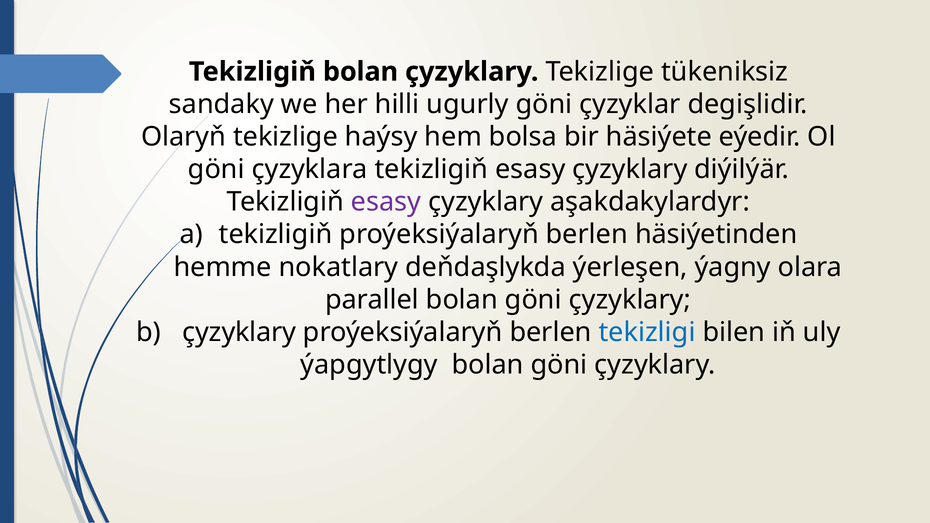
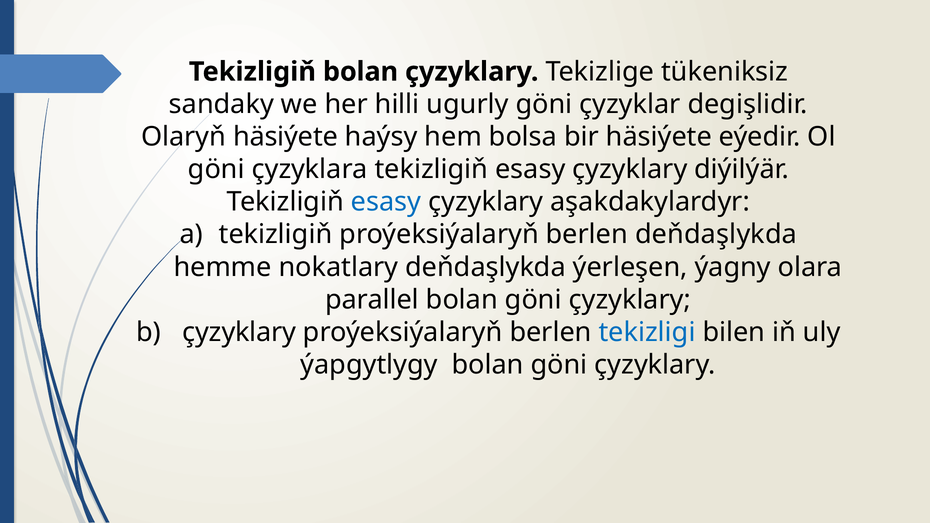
Olaryň tekizlige: tekizlige -> häsiýete
esasy at (386, 202) colour: purple -> blue
berlen häsiýetinden: häsiýetinden -> deňdaşlykda
